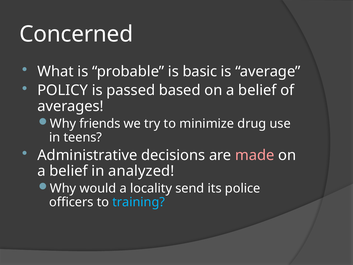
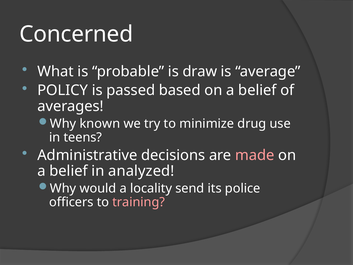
basic: basic -> draw
friends: friends -> known
training colour: light blue -> pink
